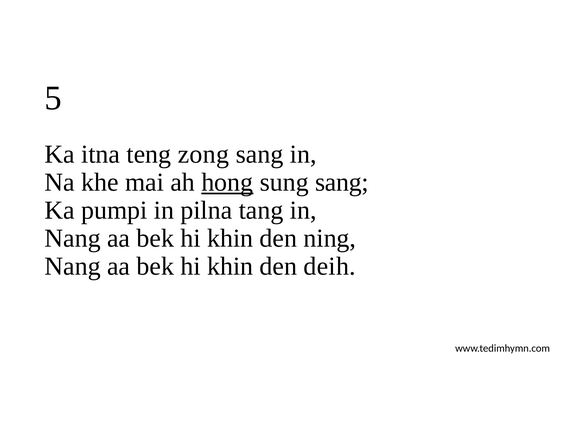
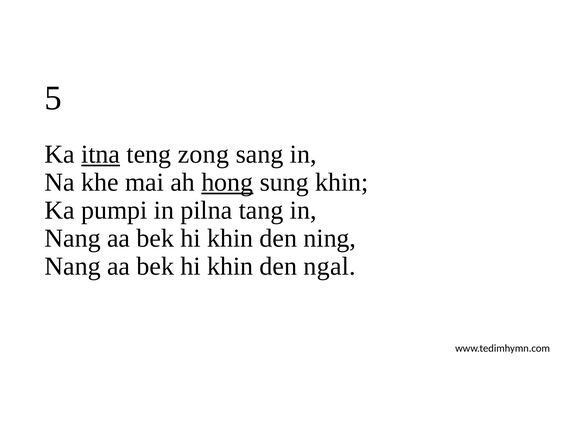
itna underline: none -> present
sung sang: sang -> khin
deih: deih -> ngal
